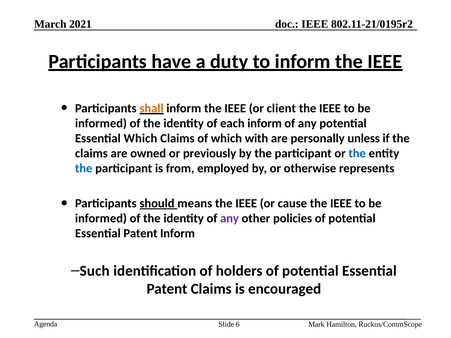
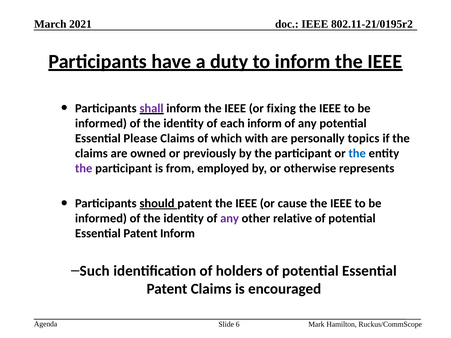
shall colour: orange -> purple
client: client -> fixing
Essential Which: Which -> Please
unless: unless -> topics
the at (84, 169) colour: blue -> purple
should means: means -> patent
policies: policies -> relative
